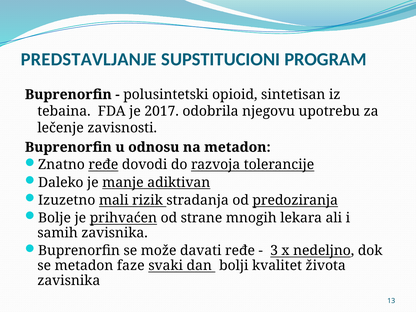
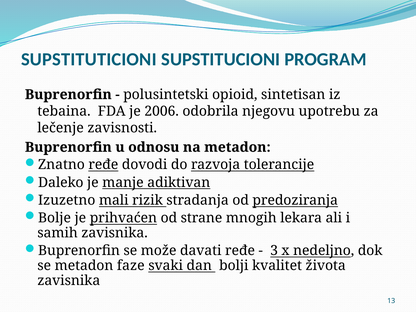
PREDSTAVLJANJE: PREDSTAVLJANJE -> SUPSTITUTICIONI
2017: 2017 -> 2006
